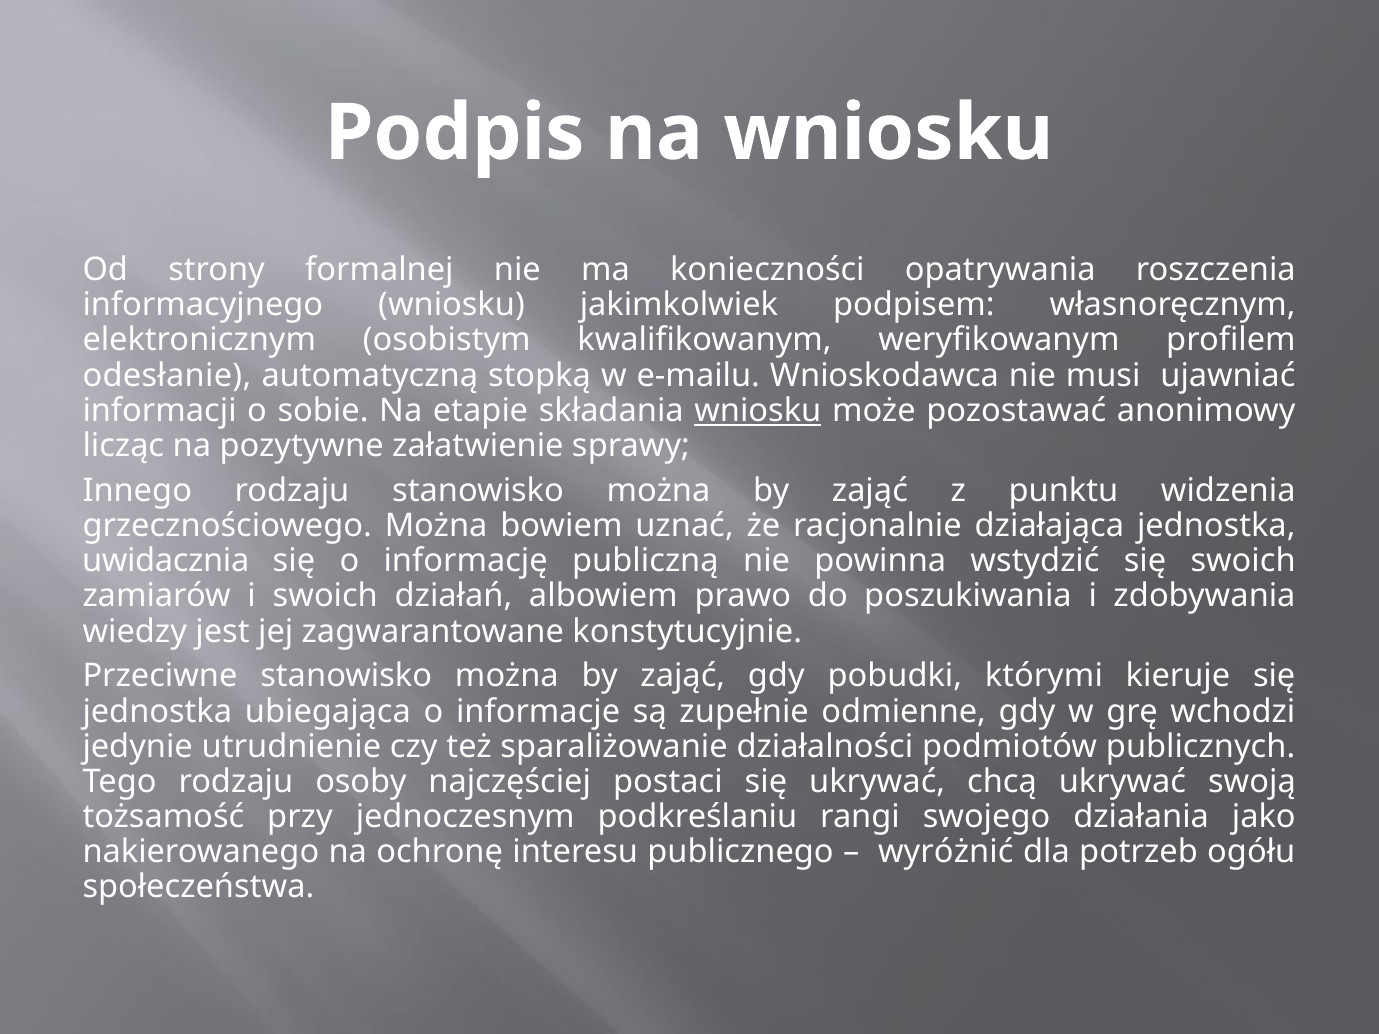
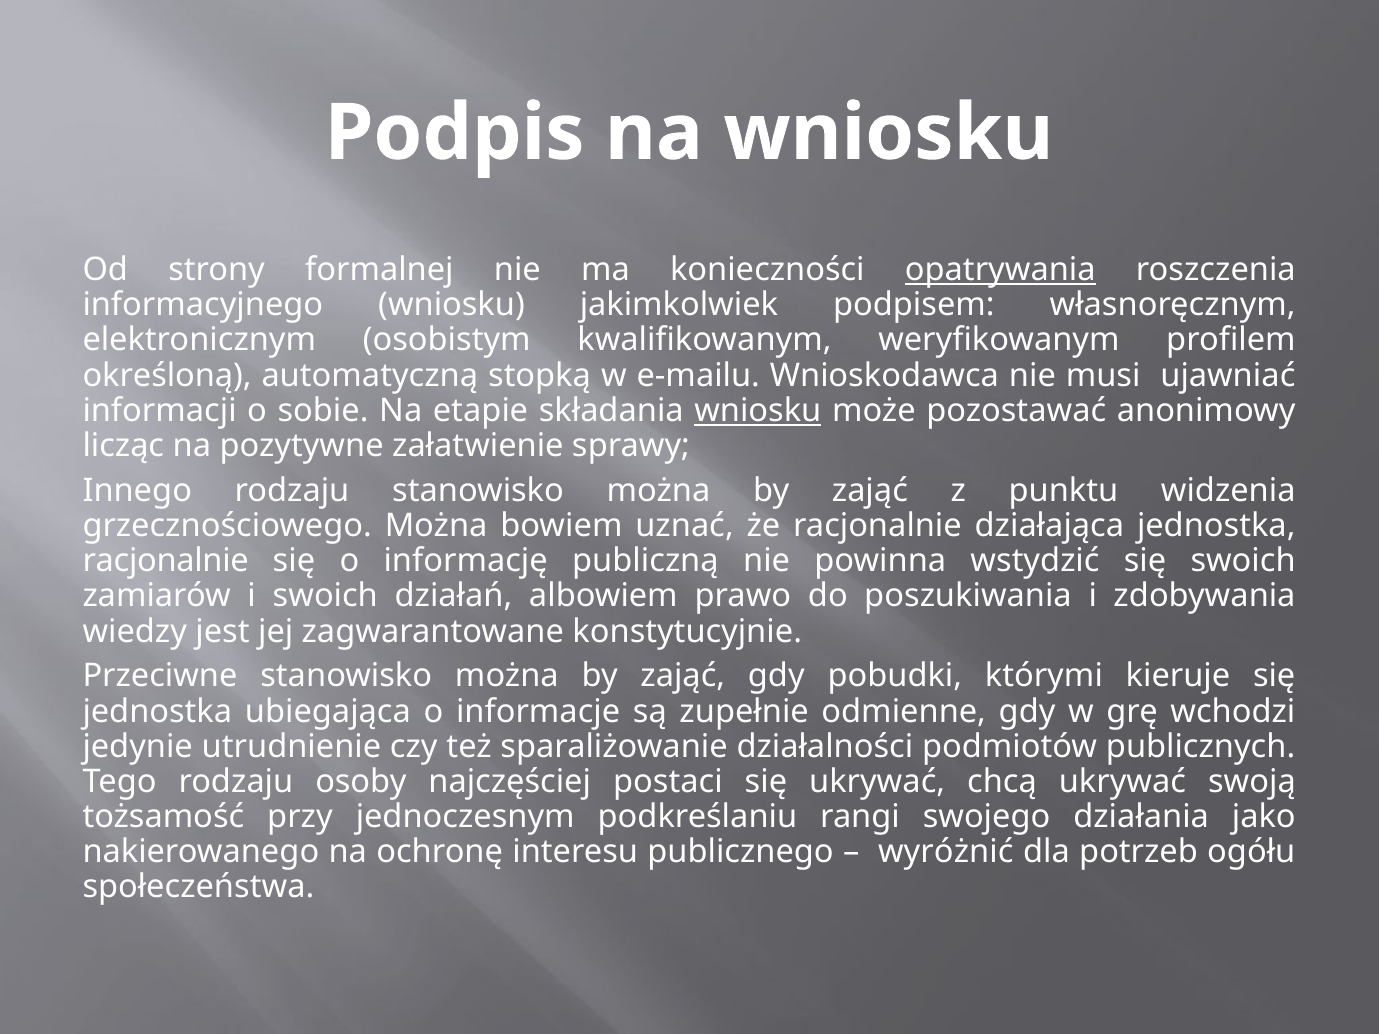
opatrywania underline: none -> present
odesłanie: odesłanie -> określoną
uwidacznia at (166, 561): uwidacznia -> racjonalnie
